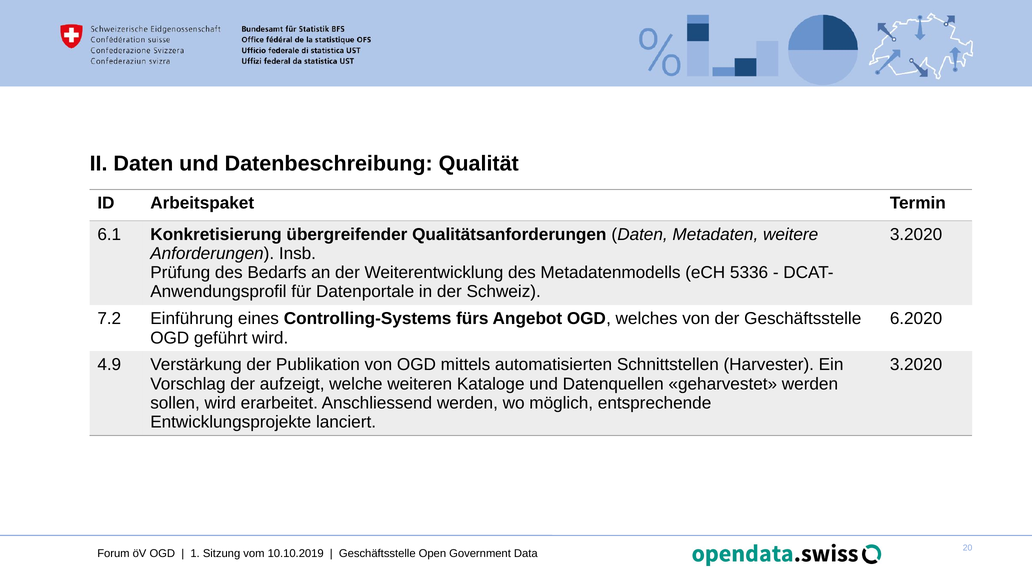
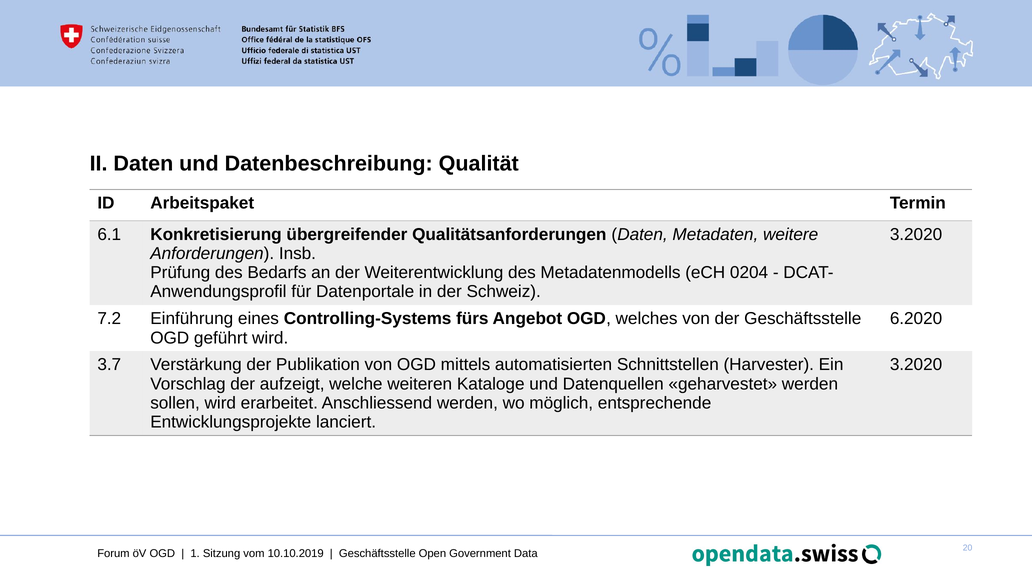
5336: 5336 -> 0204
4.9: 4.9 -> 3.7
